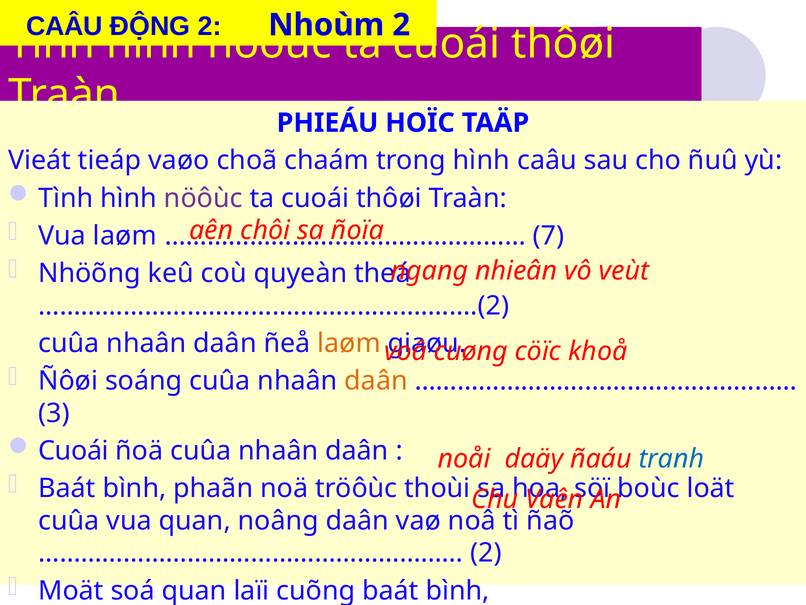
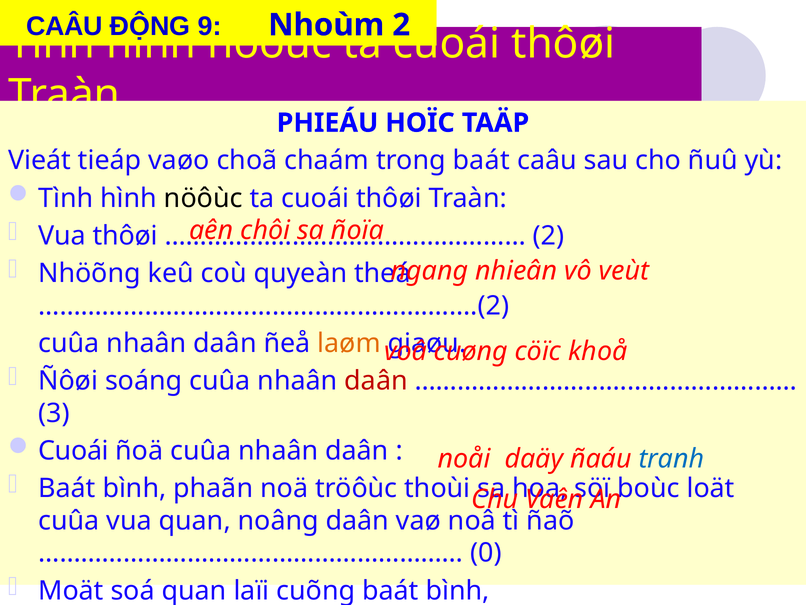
ĐỘNG 2: 2 -> 9
trong hình: hình -> baát
nöôùc at (203, 198) colour: purple -> black
Vua laøm: laøm -> thôøi
7 at (549, 236): 7 -> 2
daân at (376, 381) colour: orange -> red
2 at (486, 553): 2 -> 0
